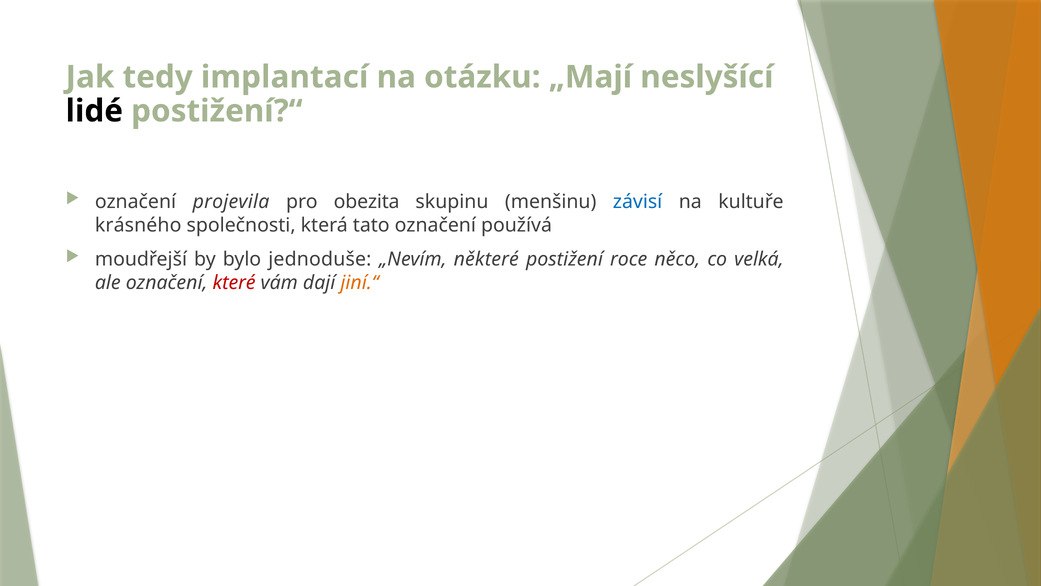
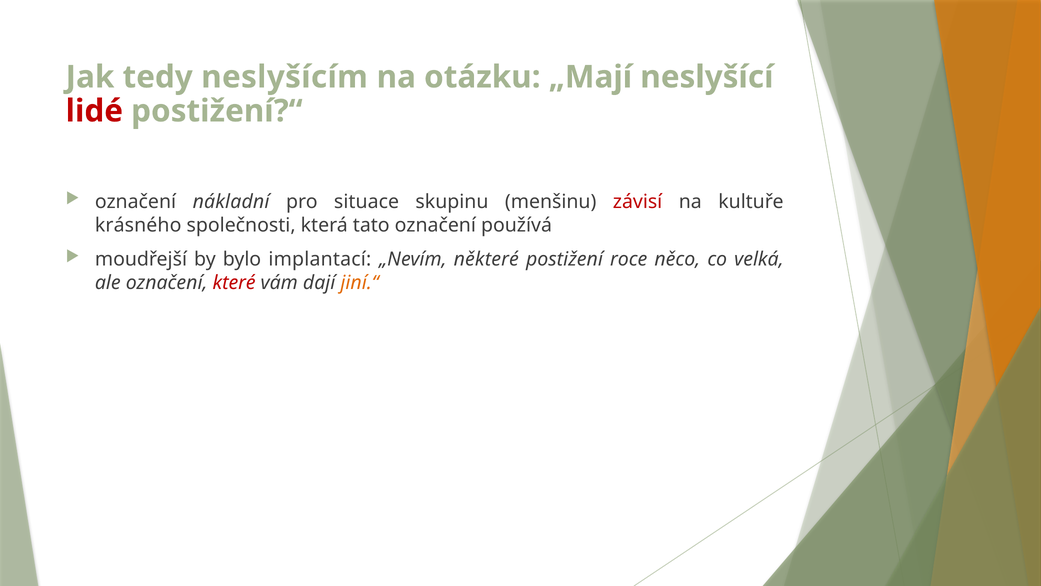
implantací: implantací -> neslyšícím
lidé colour: black -> red
projevila: projevila -> nákladní
obezita: obezita -> situace
závisí colour: blue -> red
jednoduše: jednoduše -> implantací
